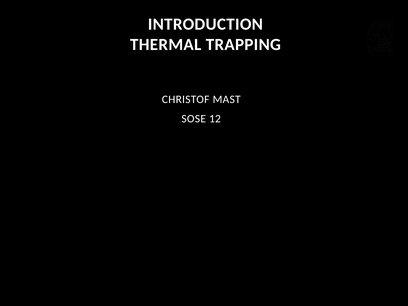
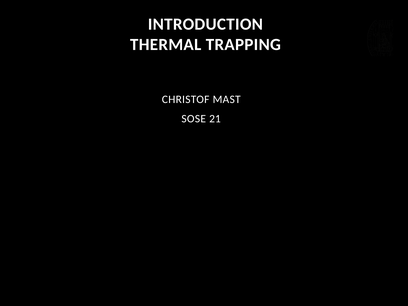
12: 12 -> 21
